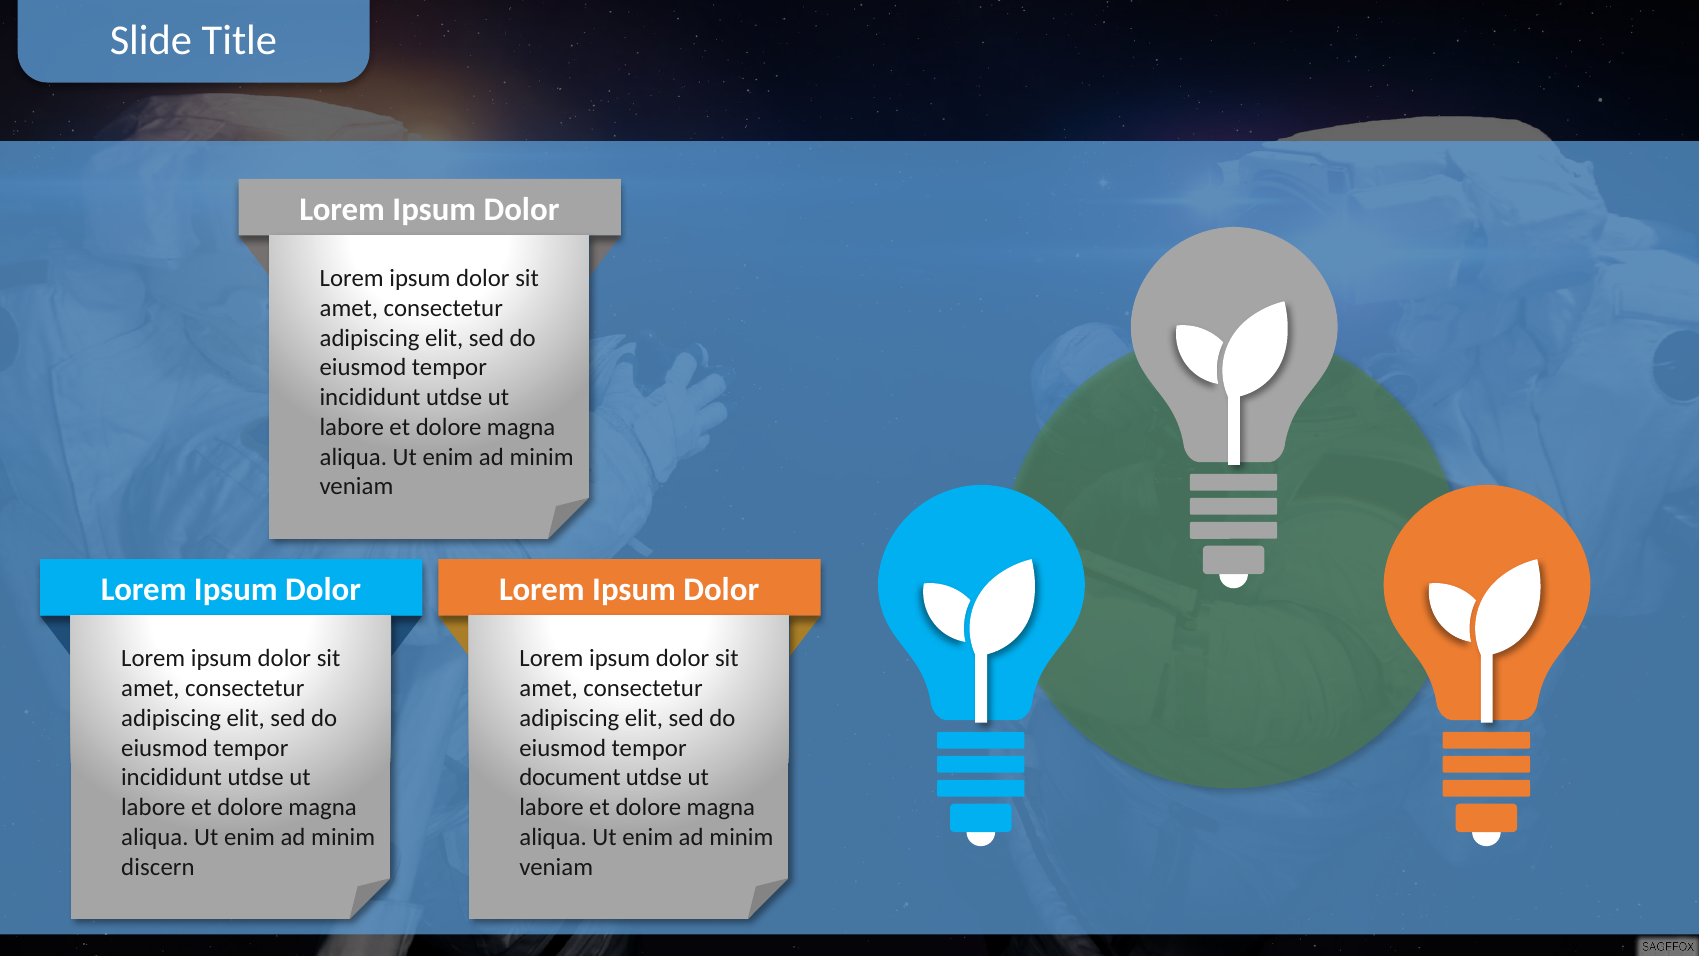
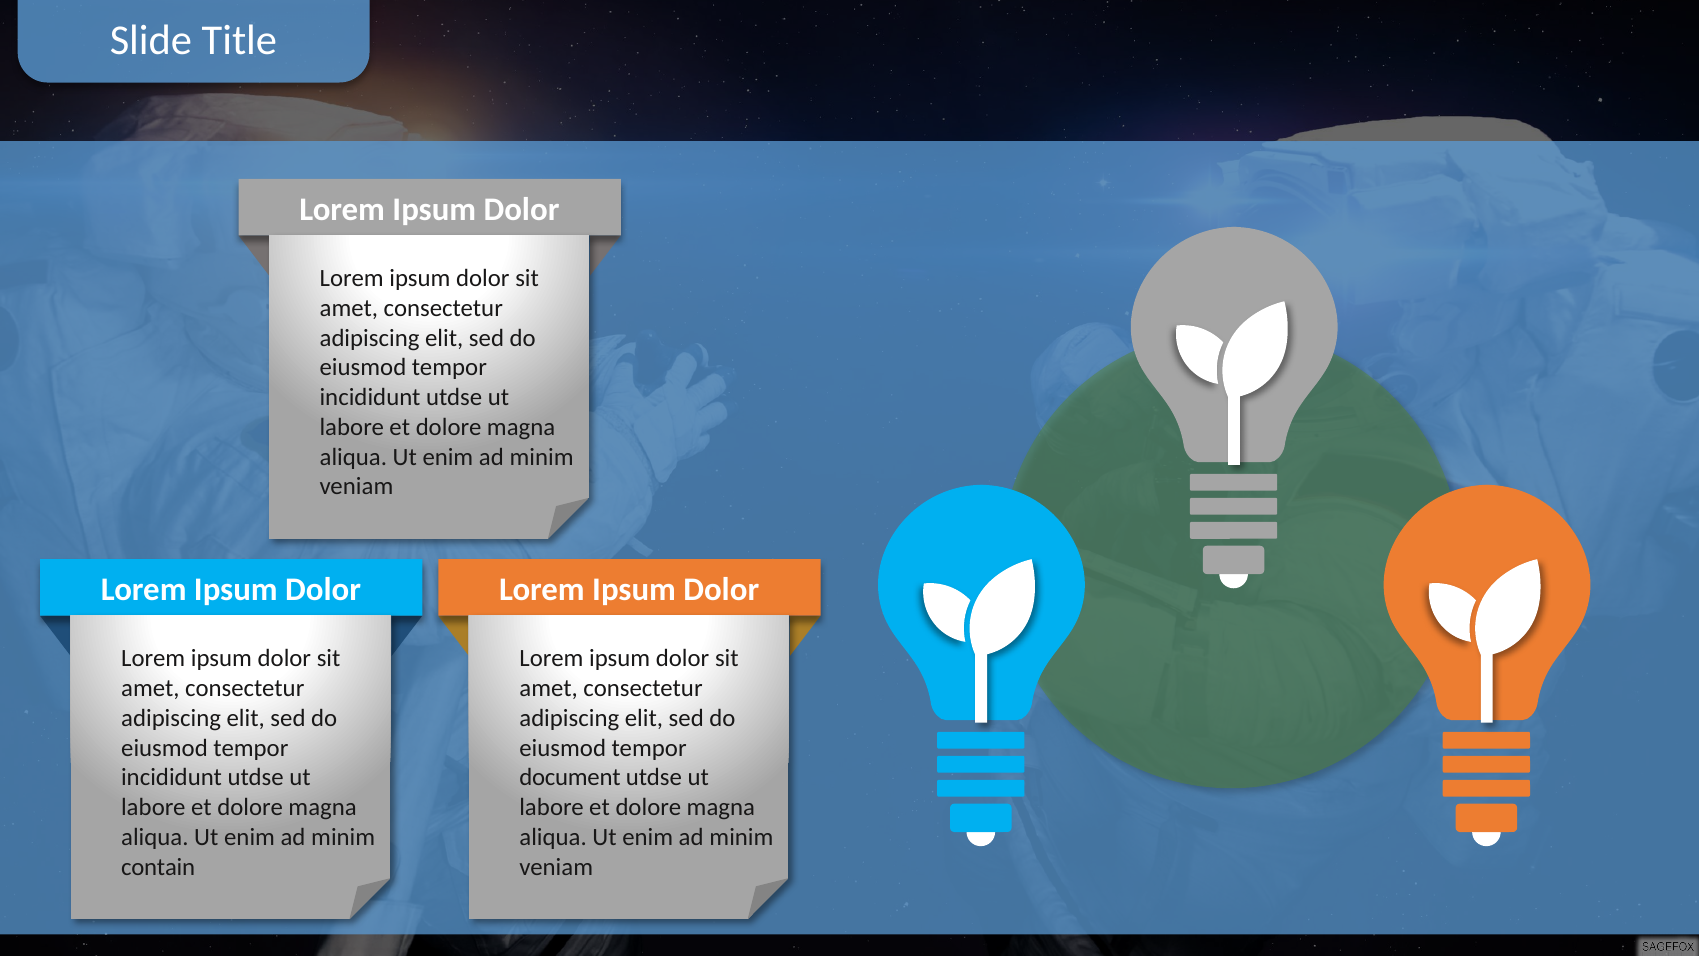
discern: discern -> contain
